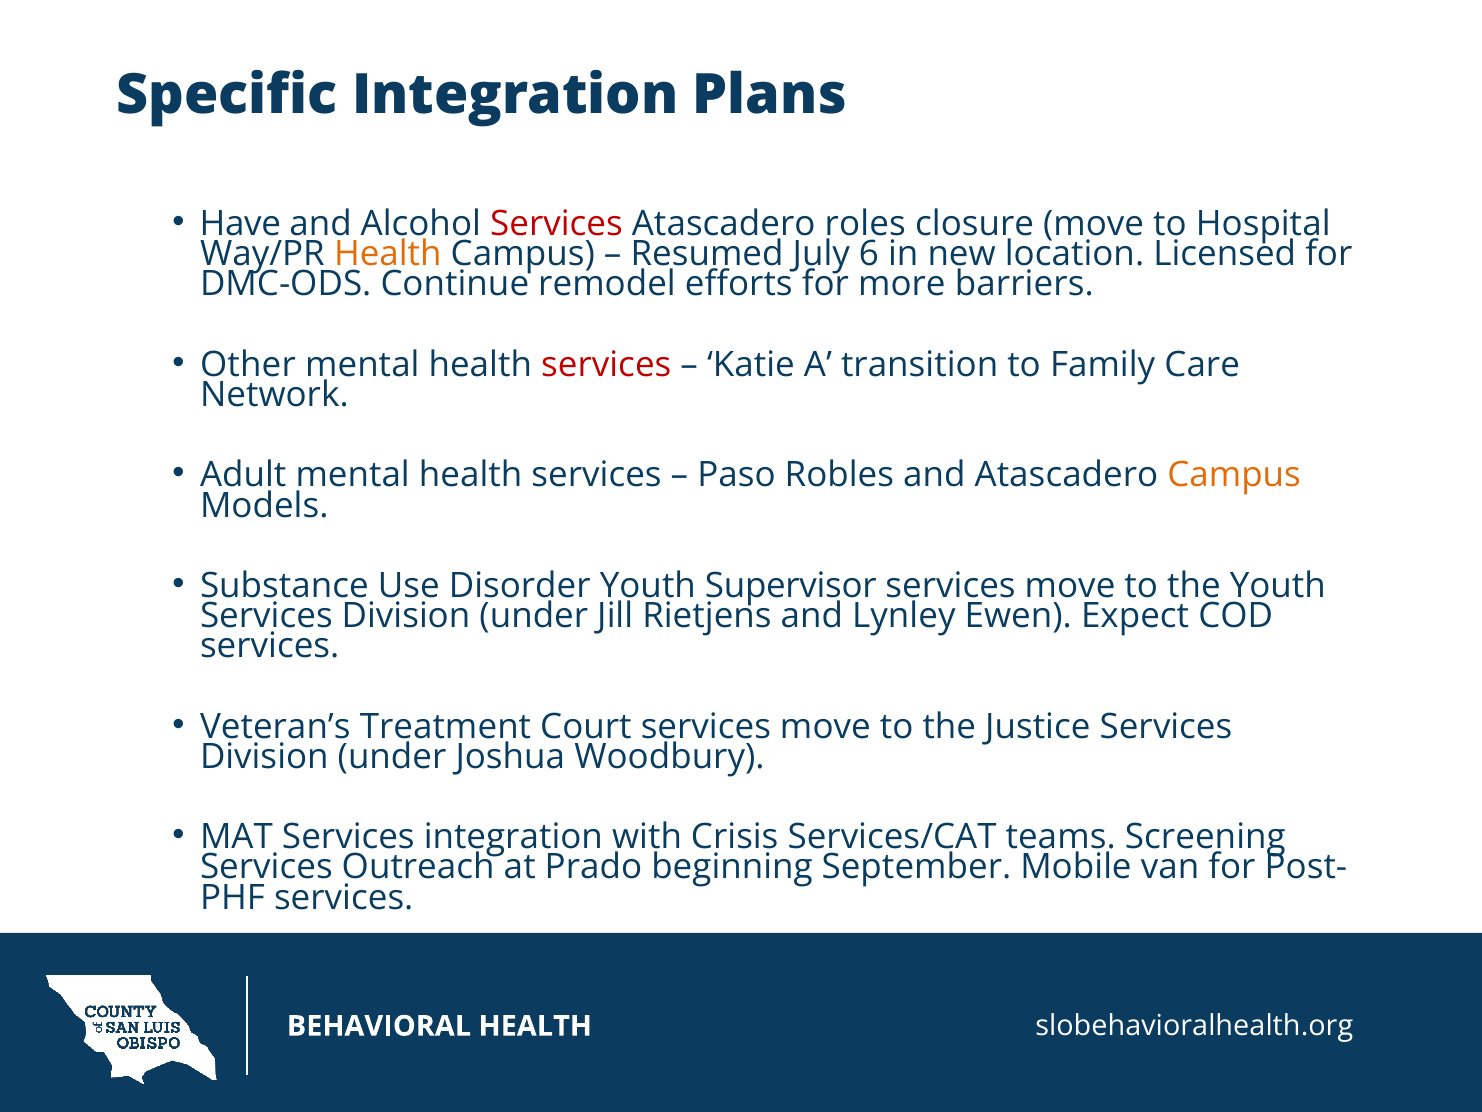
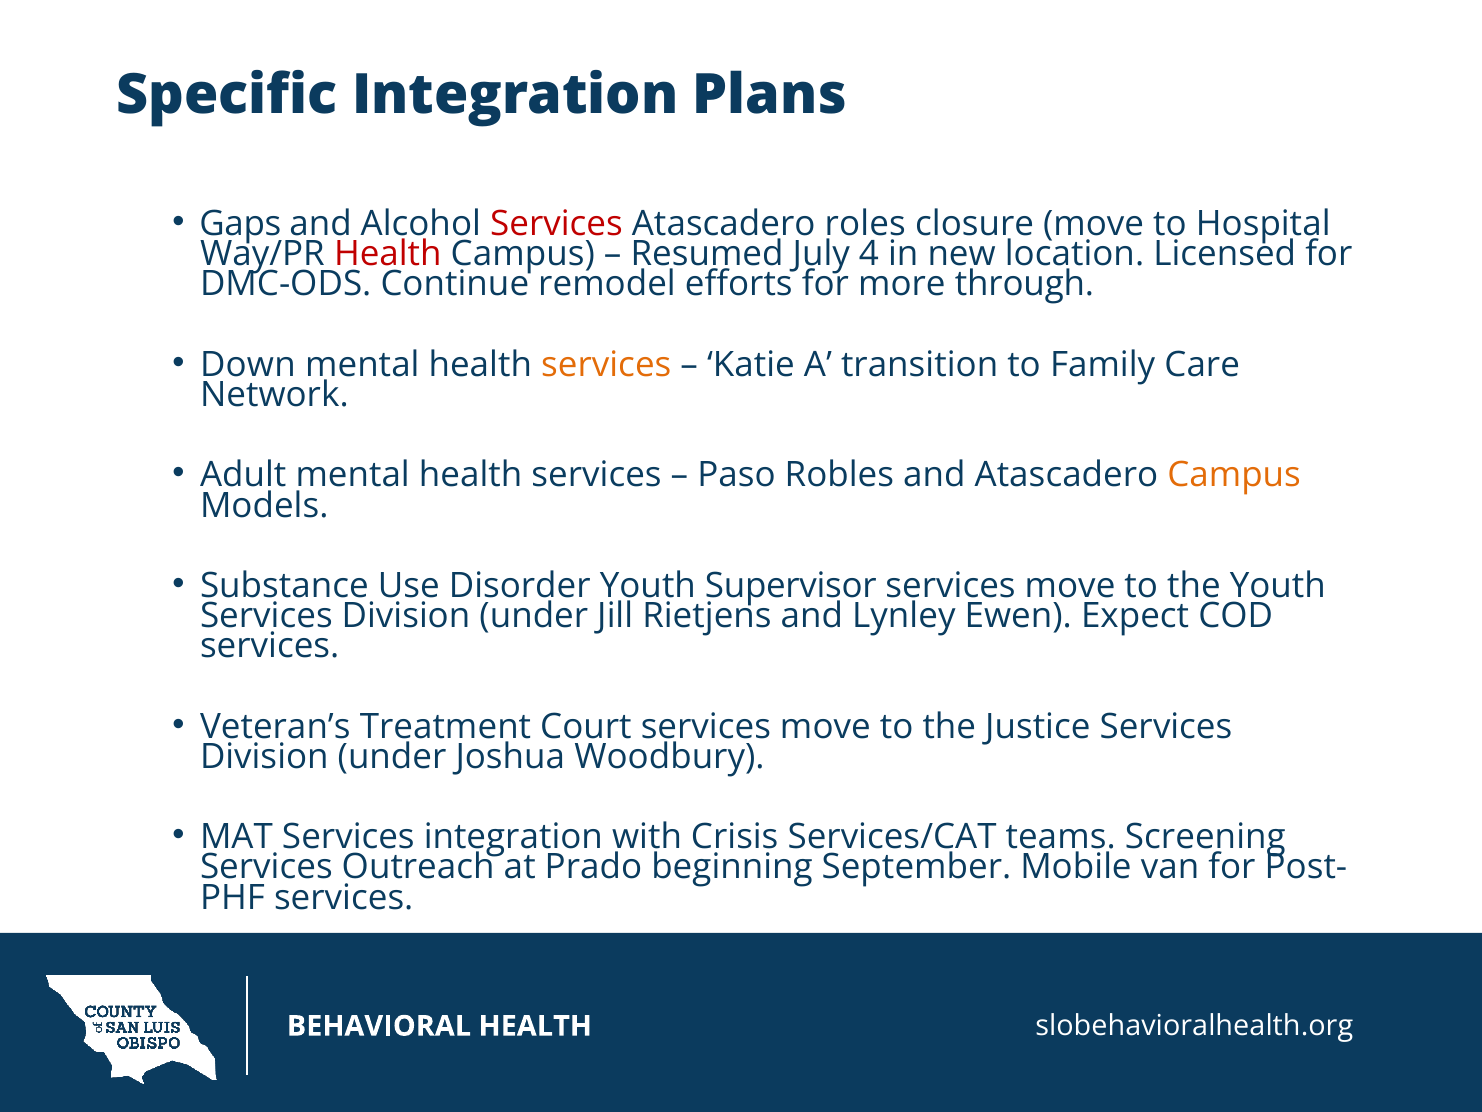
Have: Have -> Gaps
Health at (388, 254) colour: orange -> red
6: 6 -> 4
barriers: barriers -> through
Other: Other -> Down
services at (606, 365) colour: red -> orange
